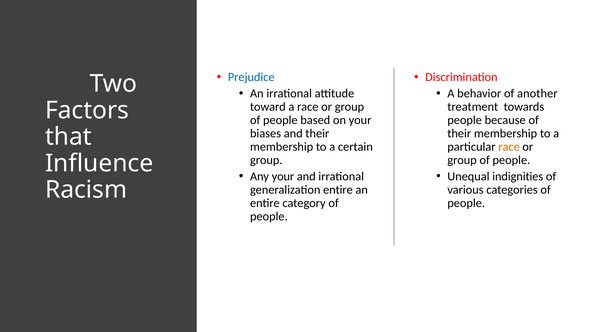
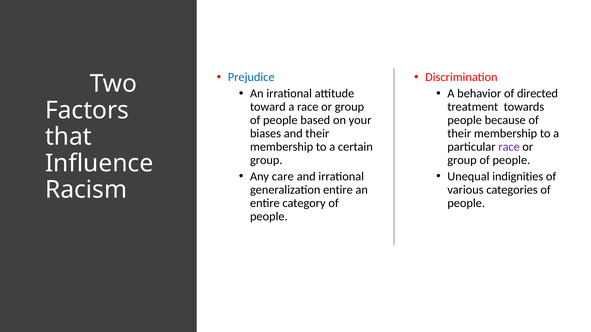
another: another -> directed
race at (509, 147) colour: orange -> purple
Any your: your -> care
